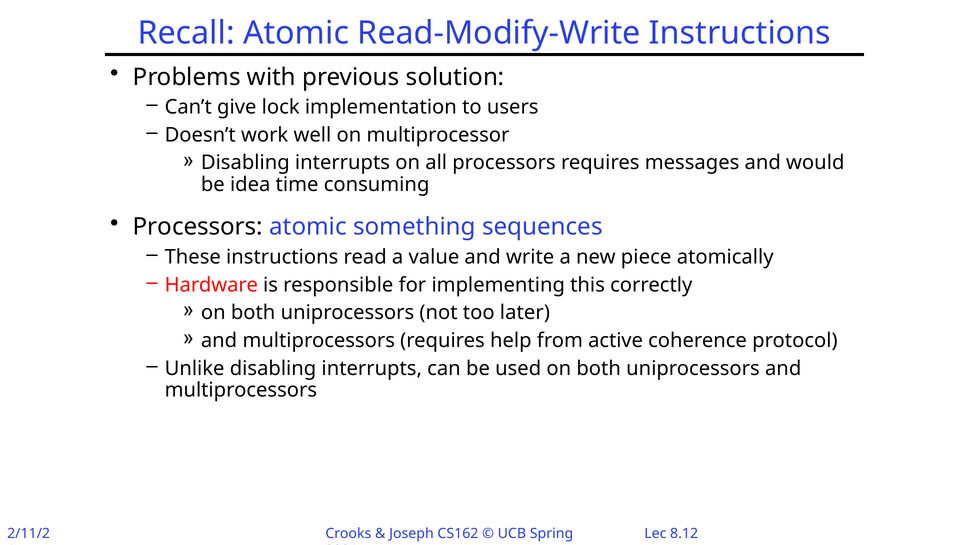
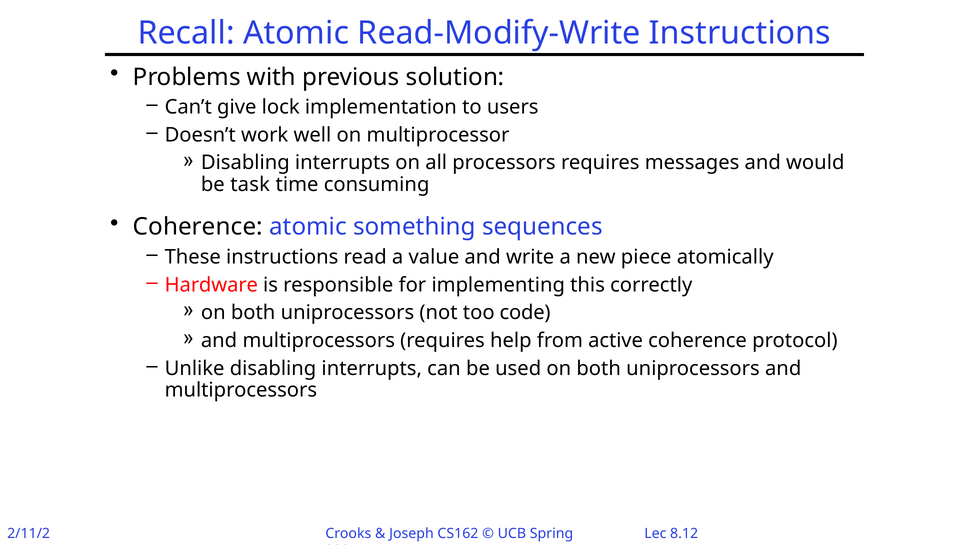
idea: idea -> task
Processors at (198, 227): Processors -> Coherence
later: later -> code
